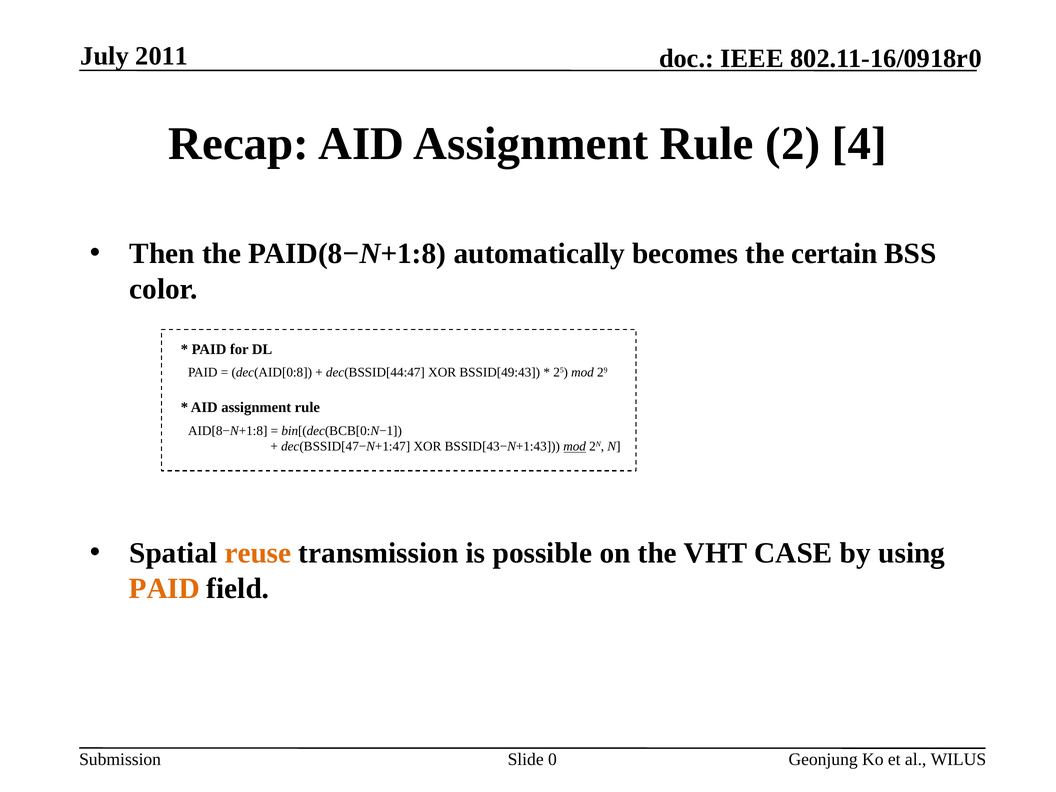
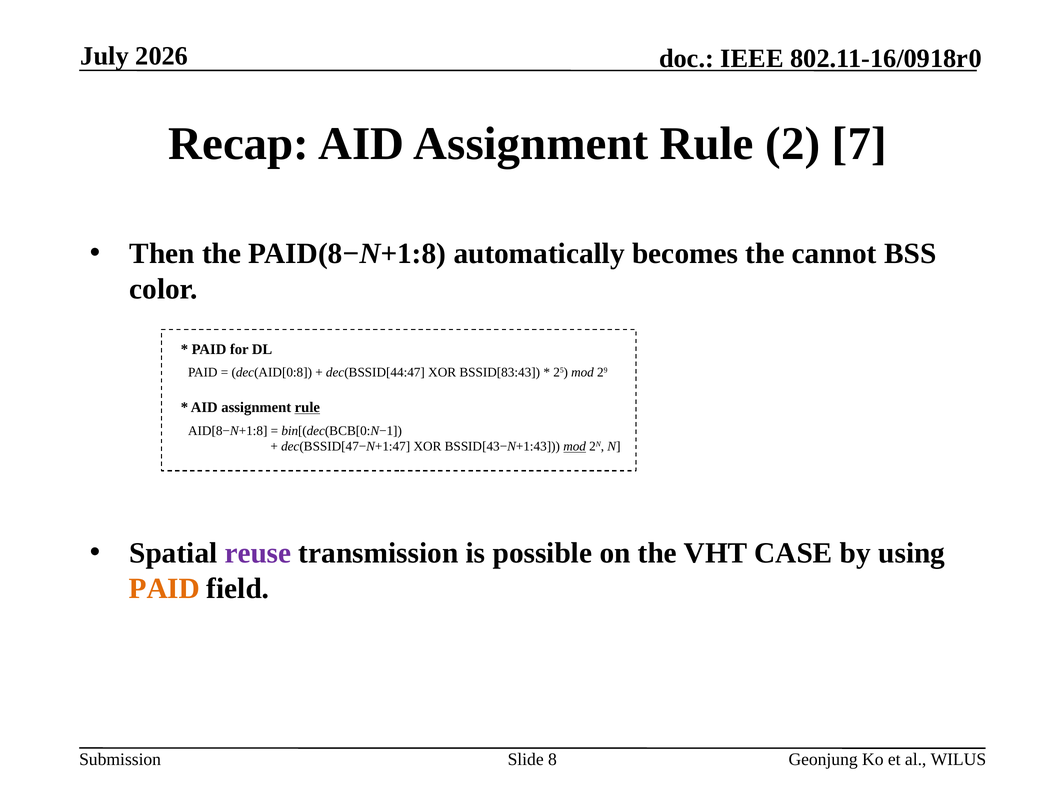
2011: 2011 -> 2026
4: 4 -> 7
certain: certain -> cannot
BSSID[49:43: BSSID[49:43 -> BSSID[83:43
rule at (307, 407) underline: none -> present
reuse colour: orange -> purple
0: 0 -> 8
